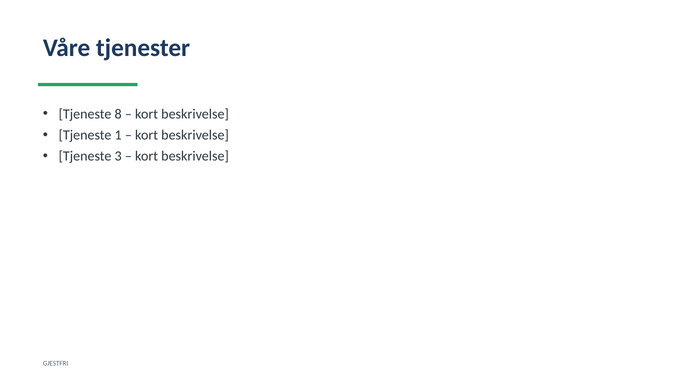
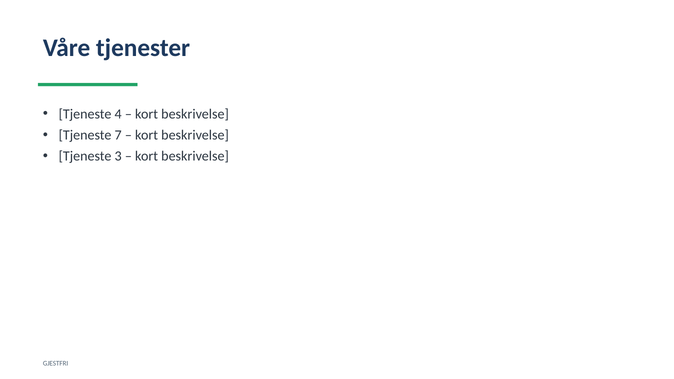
8: 8 -> 4
1: 1 -> 7
